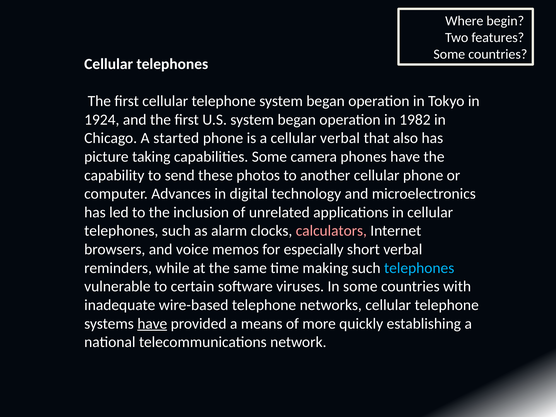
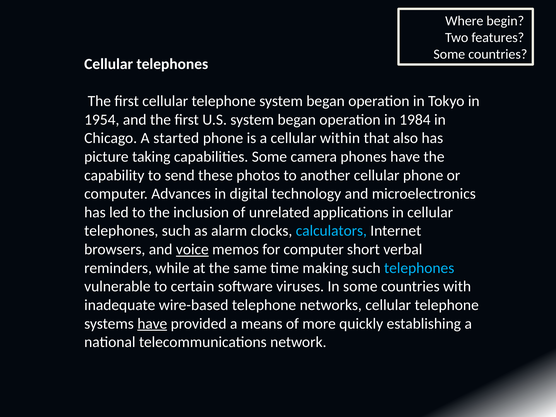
1924: 1924 -> 1954
1982: 1982 -> 1984
cellular verbal: verbal -> within
calculators colour: pink -> light blue
voice underline: none -> present
for especially: especially -> computer
